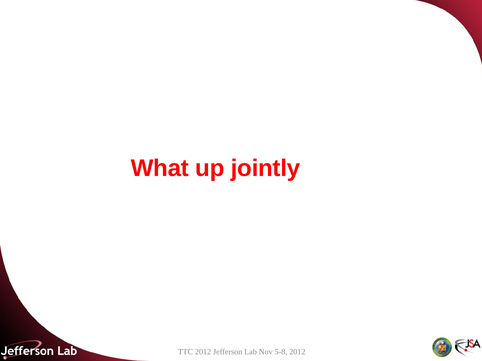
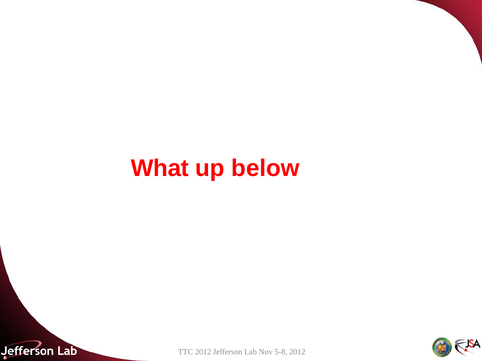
jointly: jointly -> below
